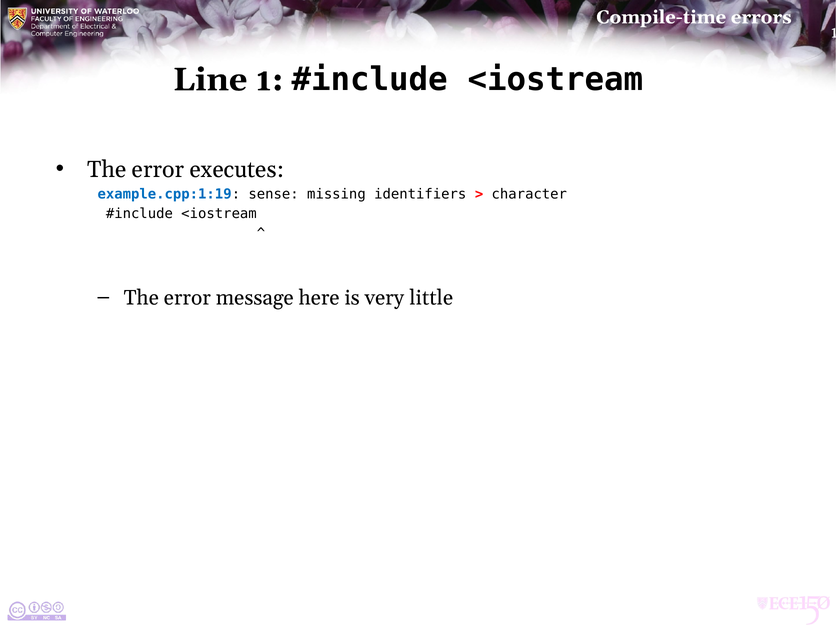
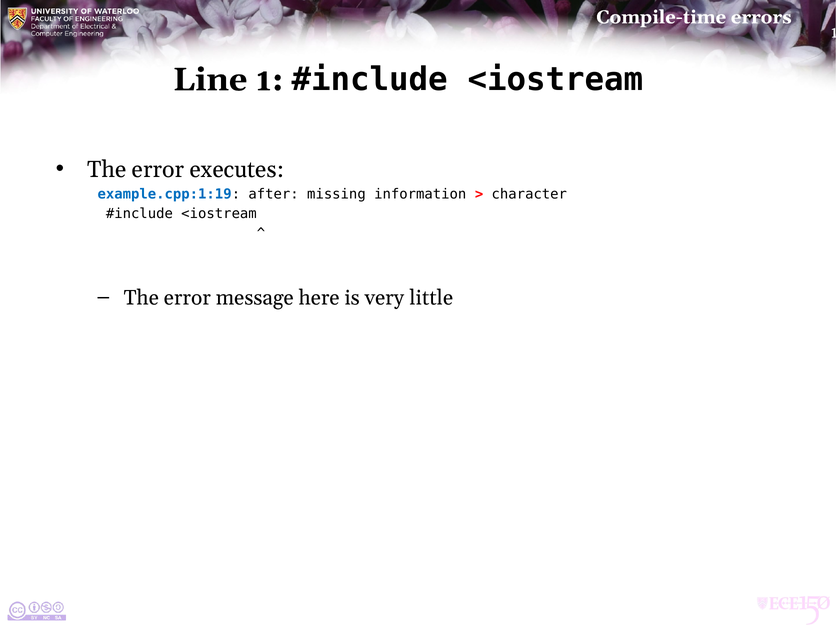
sense: sense -> after
identifiers: identifiers -> information
